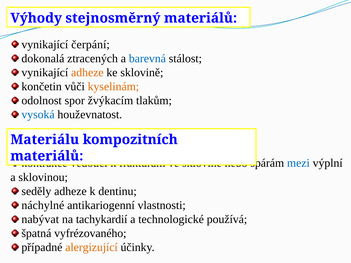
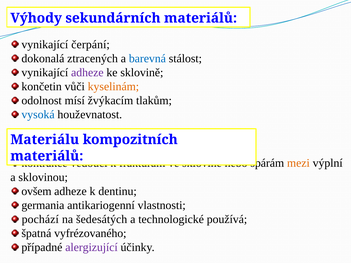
stejnosměrný: stejnosměrný -> sekundárních
adheze at (87, 73) colour: orange -> purple
spor: spor -> mísí
mezi colour: blue -> orange
seděly: seděly -> ovšem
náchylné: náchylné -> germania
nabývat: nabývat -> pochází
tachykardií: tachykardií -> šedesátých
alergizující colour: orange -> purple
